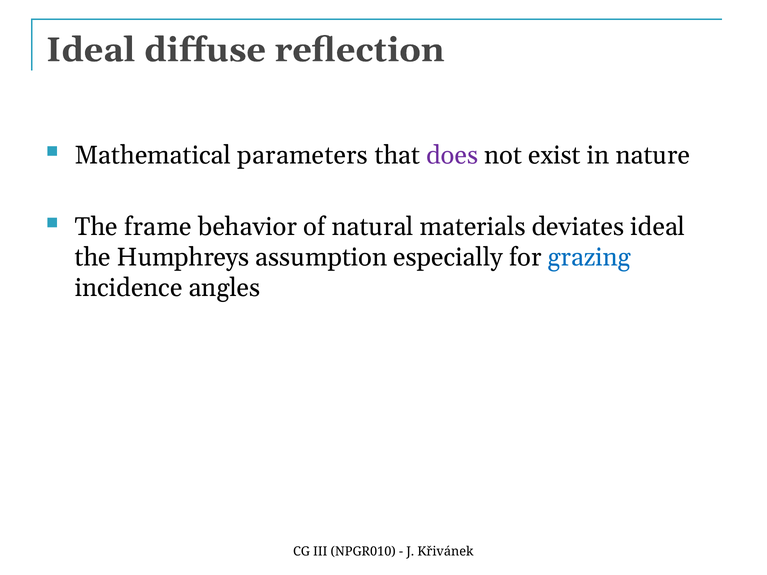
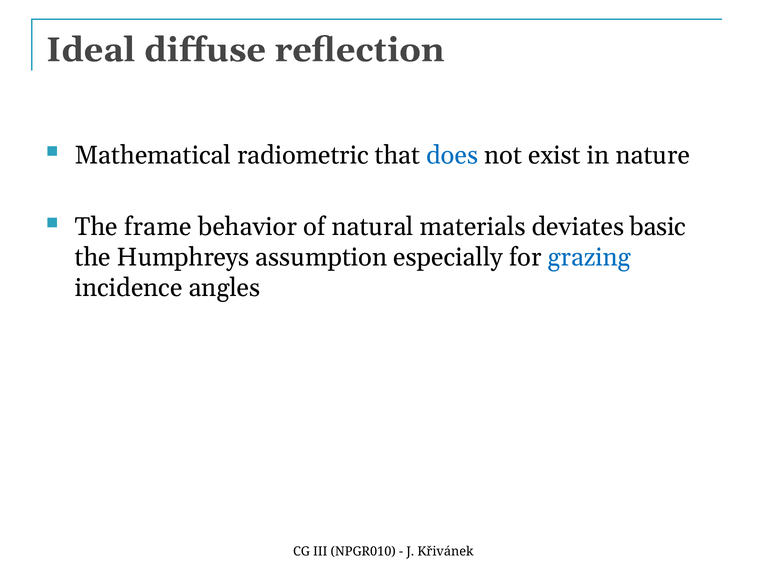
parameters: parameters -> radiometric
does colour: purple -> blue
deviates ideal: ideal -> basic
